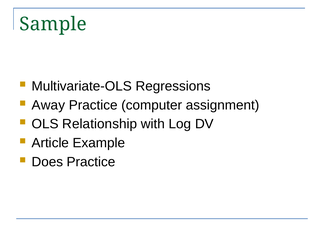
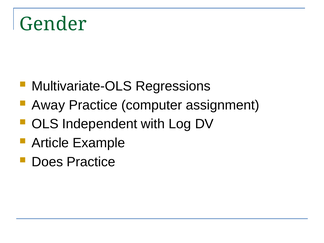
Sample: Sample -> Gender
Relationship: Relationship -> Independent
